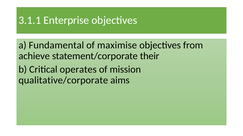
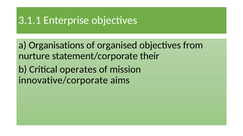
Fundamental: Fundamental -> Organisations
maximise: maximise -> organised
achieve: achieve -> nurture
qualitative/corporate: qualitative/corporate -> innovative/corporate
